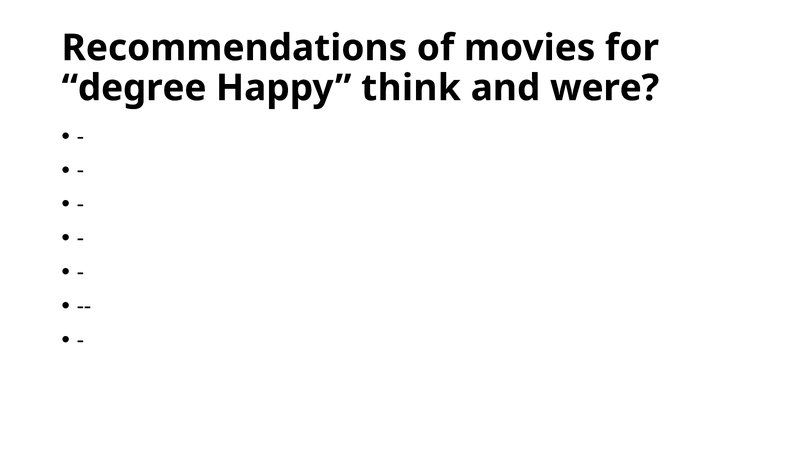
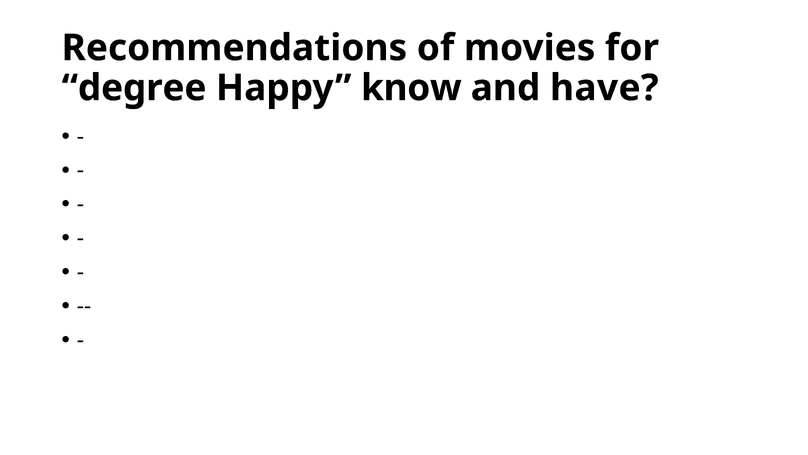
think: think -> know
were: were -> have
